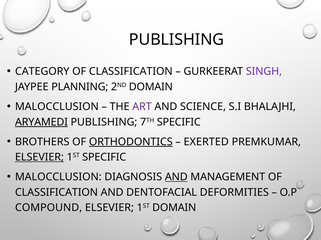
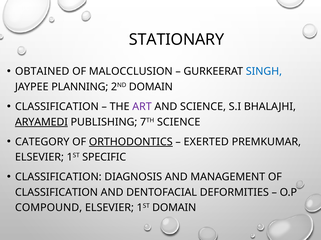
PUBLISHING at (177, 40): PUBLISHING -> STATIONARY
CATEGORY: CATEGORY -> OBTAINED
CLASSIFICATION at (131, 72): CLASSIFICATION -> MALOCCLUSION
SINGH colour: purple -> blue
MALOCCLUSION at (57, 107): MALOCCLUSION -> CLASSIFICATION
7TH SPECIFIC: SPECIFIC -> SCIENCE
BROTHERS: BROTHERS -> CATEGORY
ELSEVIER at (39, 158) underline: present -> none
MALOCCLUSION at (58, 178): MALOCCLUSION -> CLASSIFICATION
AND at (176, 178) underline: present -> none
